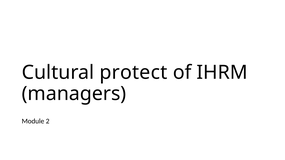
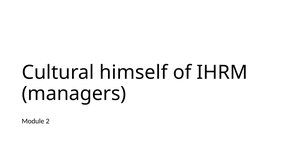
protect: protect -> himself
